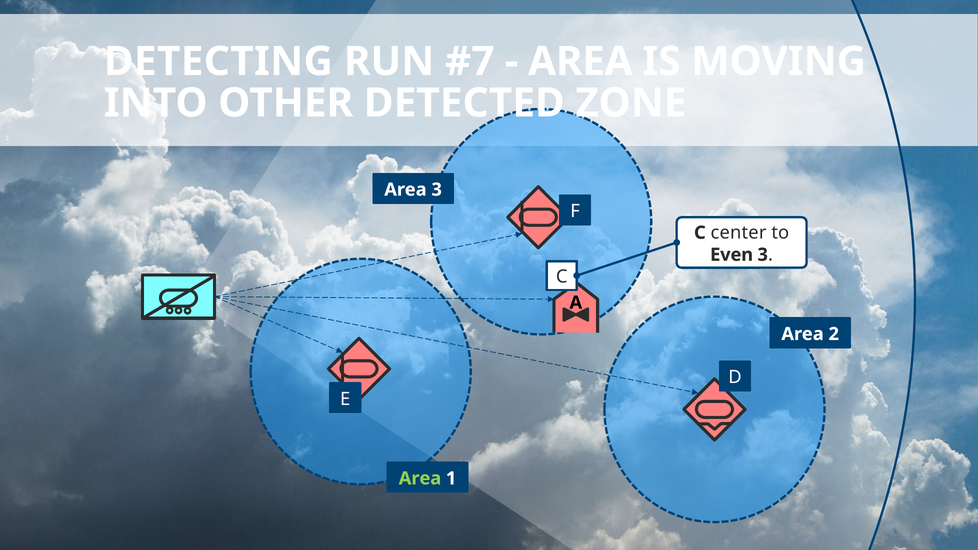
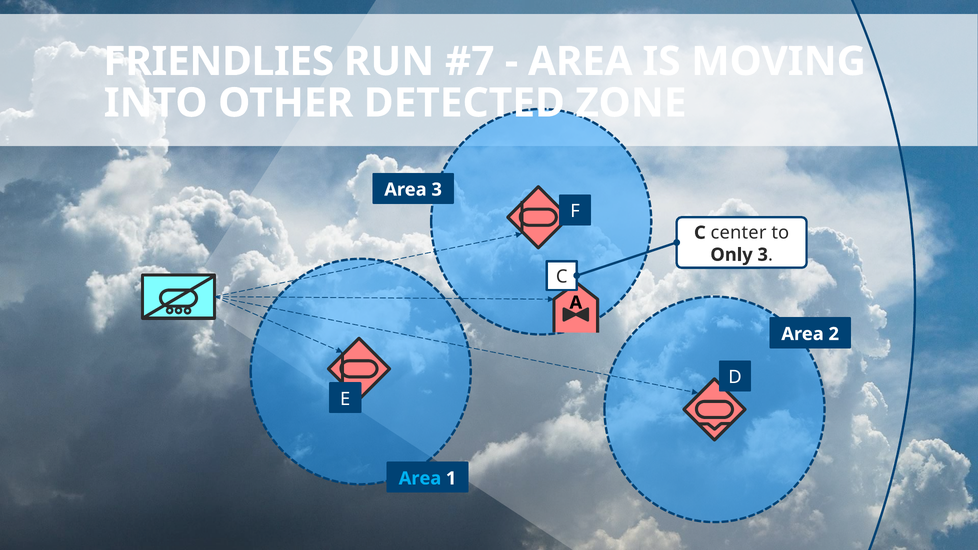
DETECTING: DETECTING -> FRIENDLIES
Even: Even -> Only
Area at (420, 478) colour: light green -> light blue
